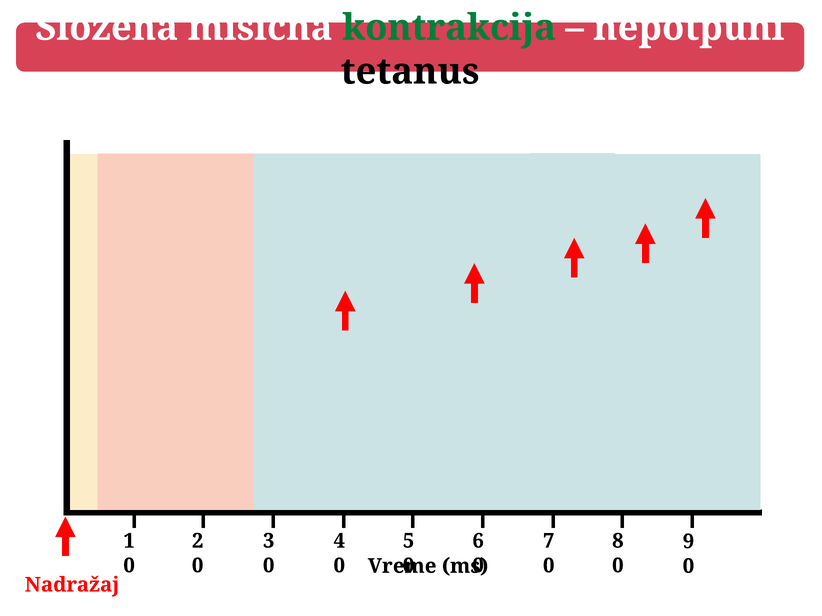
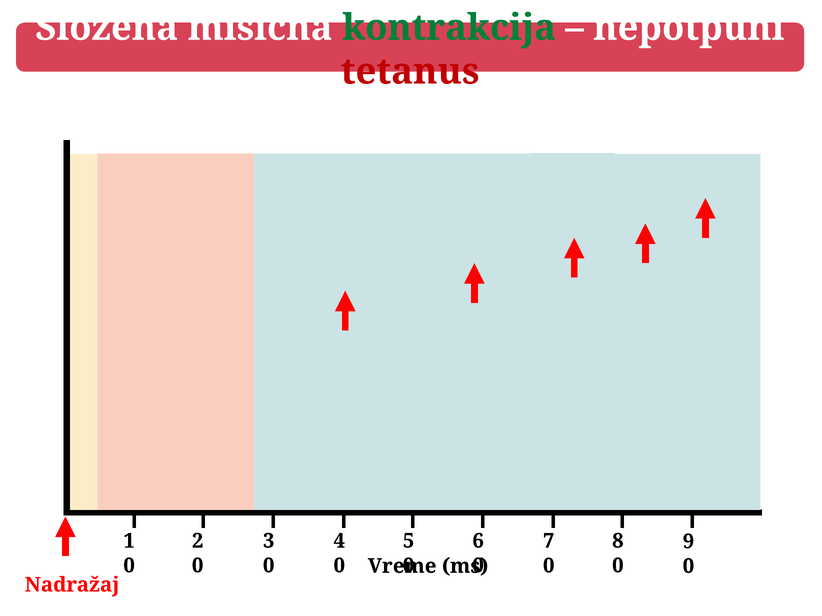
tetanus colour: black -> red
